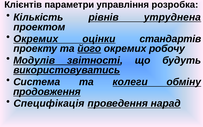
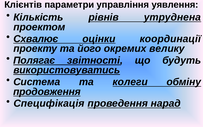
розробка: розробка -> уявлення
Окремих at (36, 39): Окремих -> Схвалює
стандартів: стандартів -> координації
його underline: present -> none
робочу: робочу -> велику
Модулів: Модулів -> Полягає
